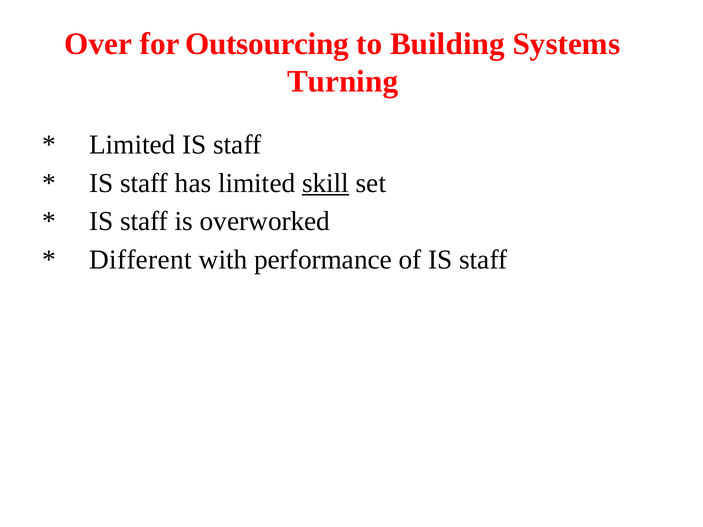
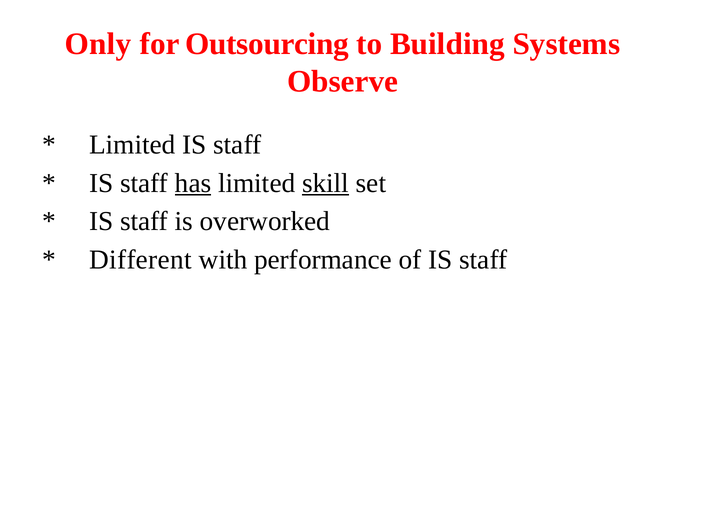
Over: Over -> Only
Turning: Turning -> Observe
has underline: none -> present
